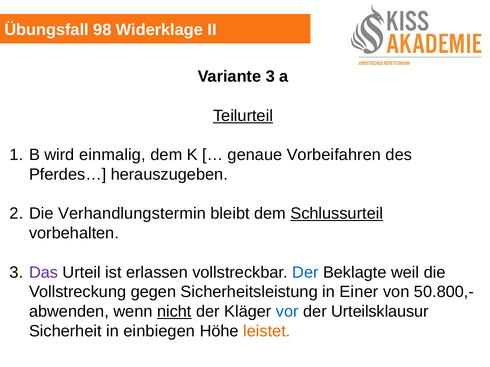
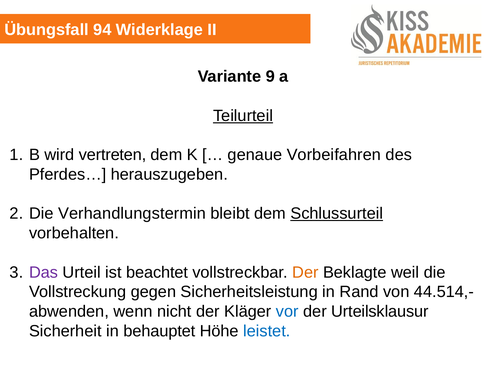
98: 98 -> 94
Variante 3: 3 -> 9
einmalig: einmalig -> vertreten
erlassen: erlassen -> beachtet
Der at (305, 273) colour: blue -> orange
Einer: Einer -> Rand
50.800,-: 50.800,- -> 44.514,-
nicht underline: present -> none
einbiegen: einbiegen -> behauptet
leistet colour: orange -> blue
